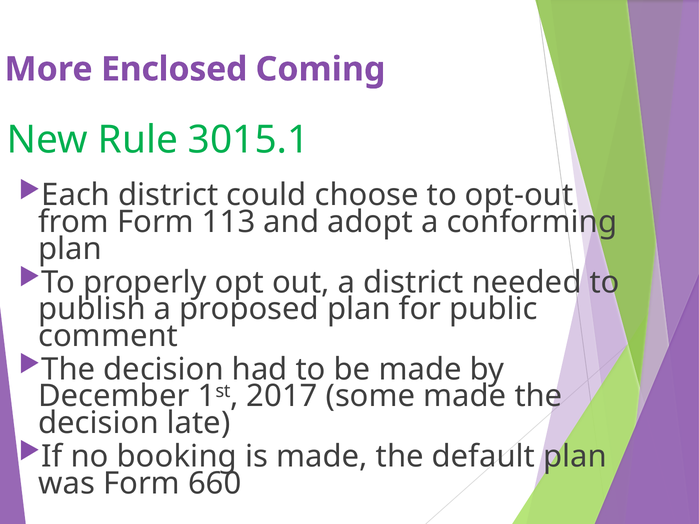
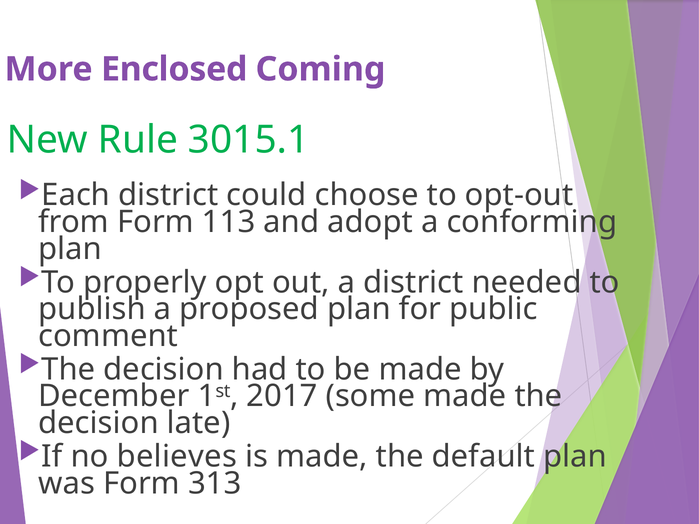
booking: booking -> believes
660: 660 -> 313
